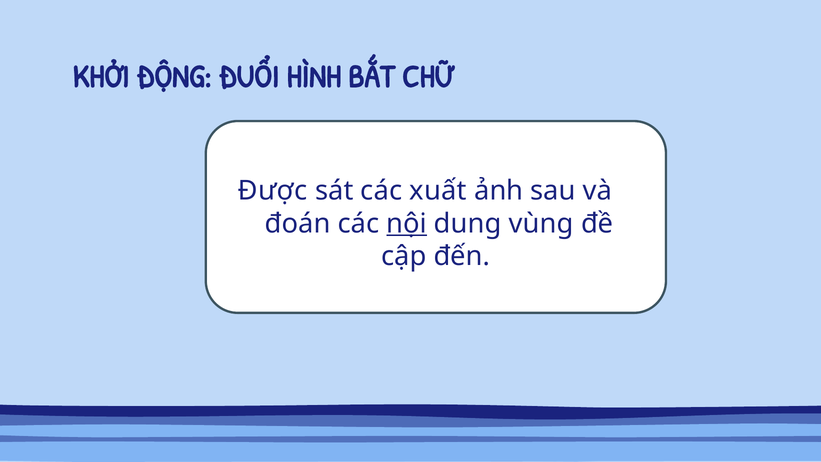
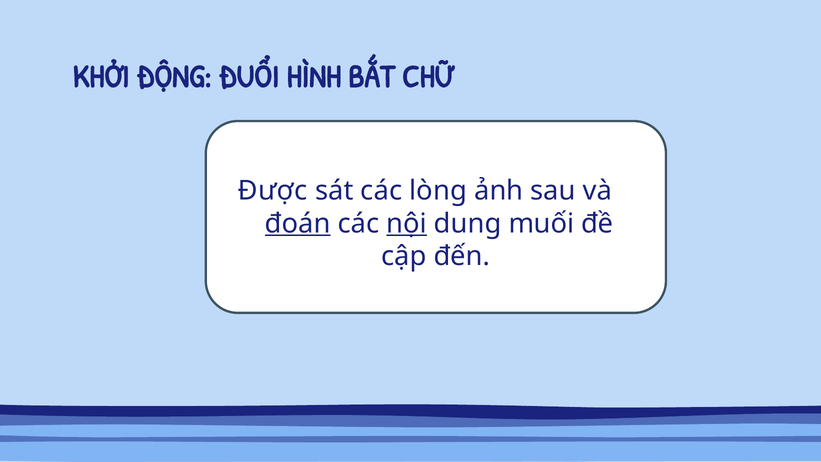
xuất: xuất -> lòng
đoán underline: none -> present
vùng: vùng -> muối
